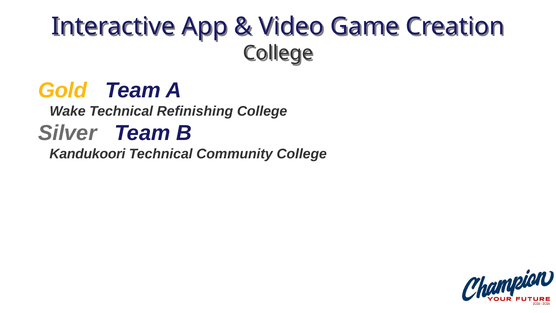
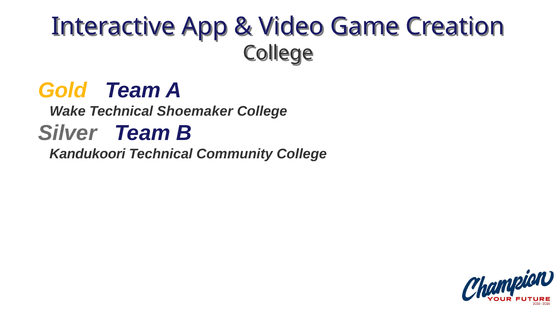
Refinishing: Refinishing -> Shoemaker
